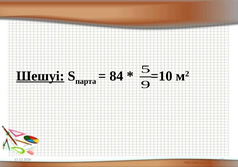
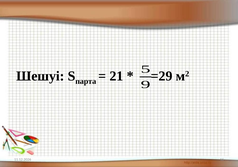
Шешуі underline: present -> none
84: 84 -> 21
=10: =10 -> =29
